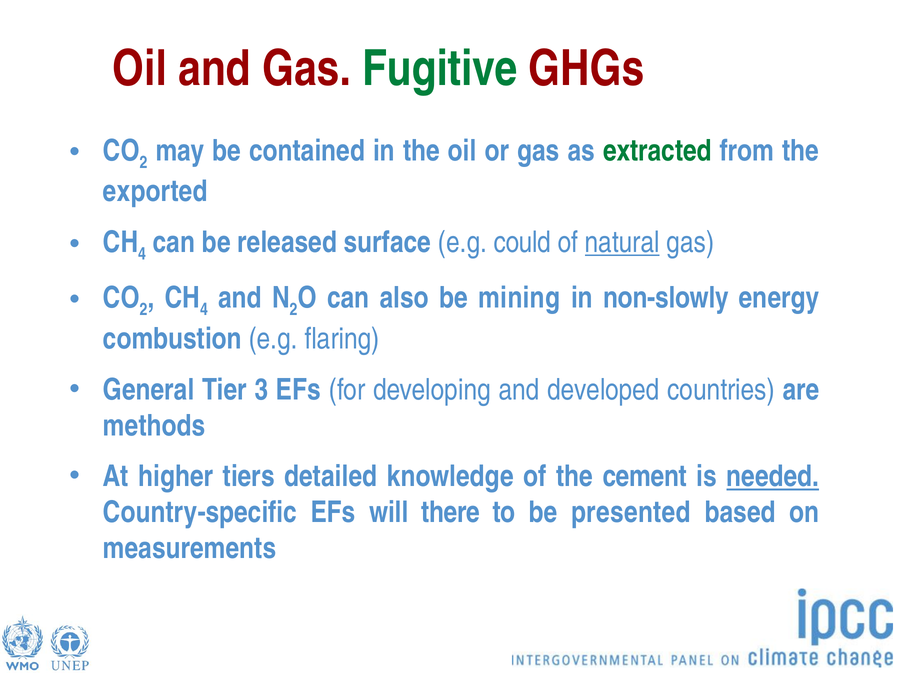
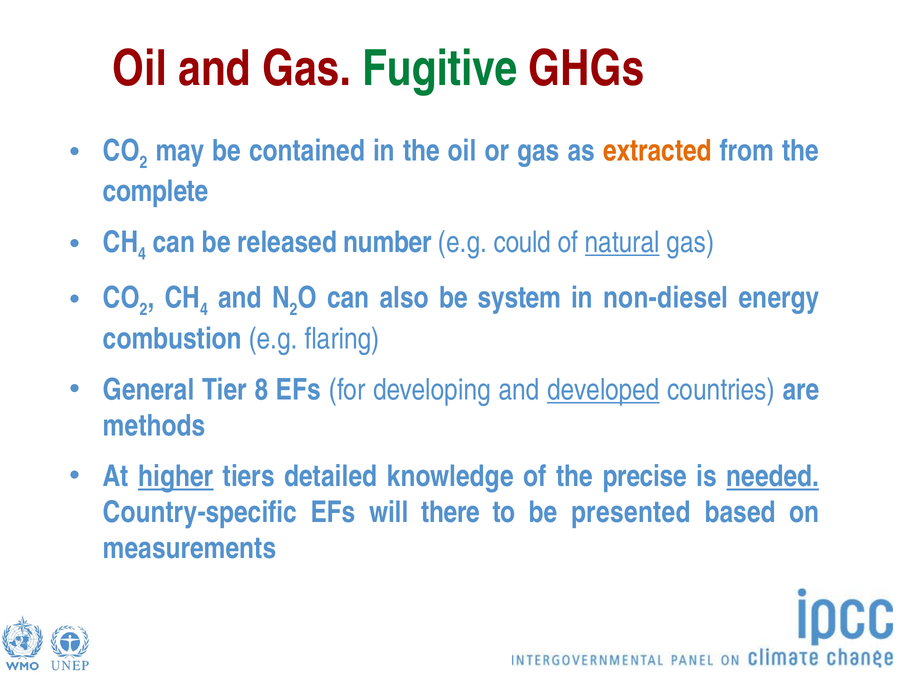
extracted colour: green -> orange
exported: exported -> complete
surface: surface -> number
mining: mining -> system
non-slowly: non-slowly -> non-diesel
3: 3 -> 8
developed underline: none -> present
higher underline: none -> present
cement: cement -> precise
